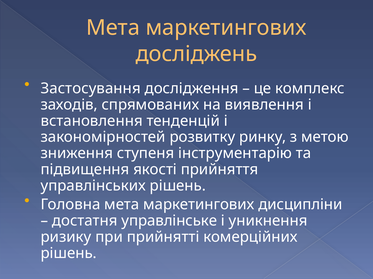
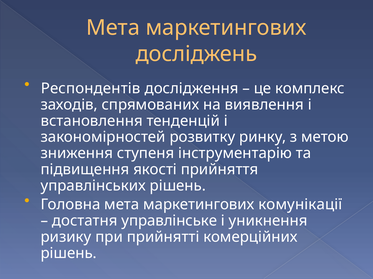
Застосування: Застосування -> Респондентів
дисципліни: дисципліни -> комунікації
